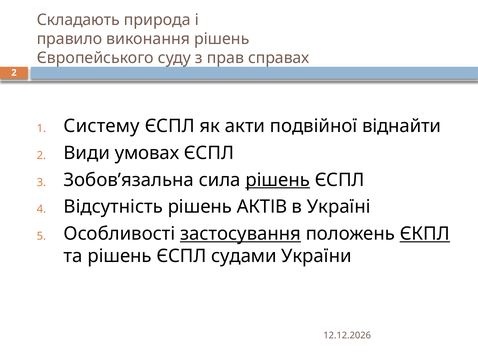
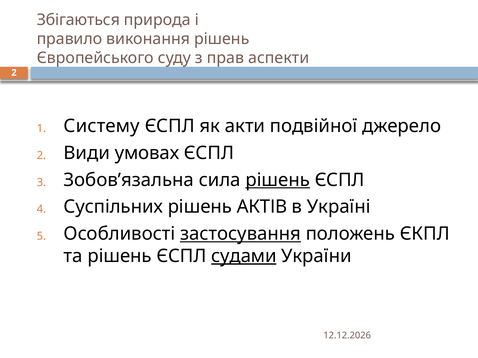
Складають: Складають -> Збігаються
справах: справах -> аспекти
віднайти: віднайти -> джерело
Відсутність: Відсутність -> Суспільних
ЄКПЛ underline: present -> none
судами underline: none -> present
